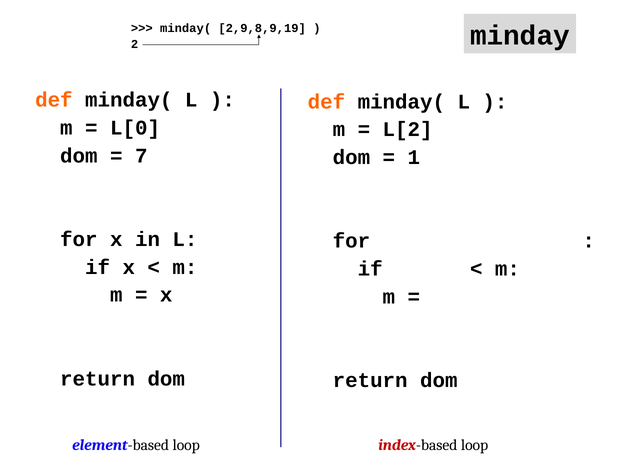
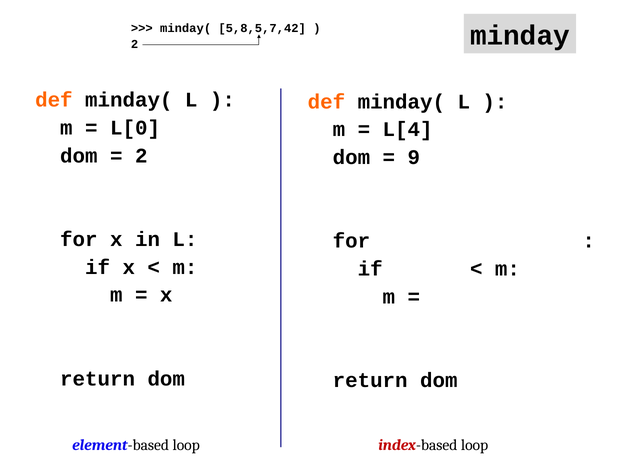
2,9,8,9,19: 2,9,8,9,19 -> 5,8,5,7,42
L[2: L[2 -> L[4
7 at (141, 156): 7 -> 2
1: 1 -> 9
